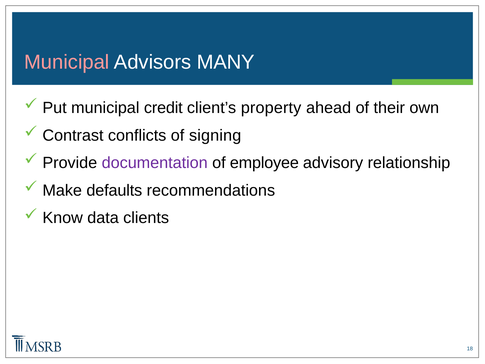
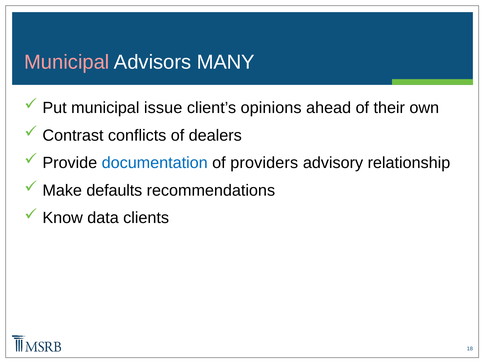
credit: credit -> issue
property: property -> opinions
signing: signing -> dealers
documentation colour: purple -> blue
employee: employee -> providers
